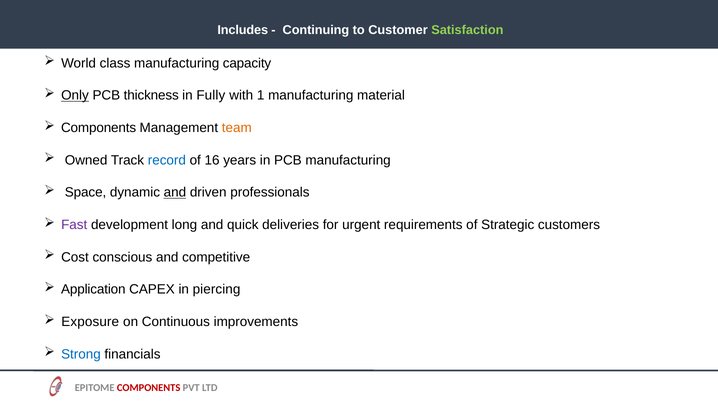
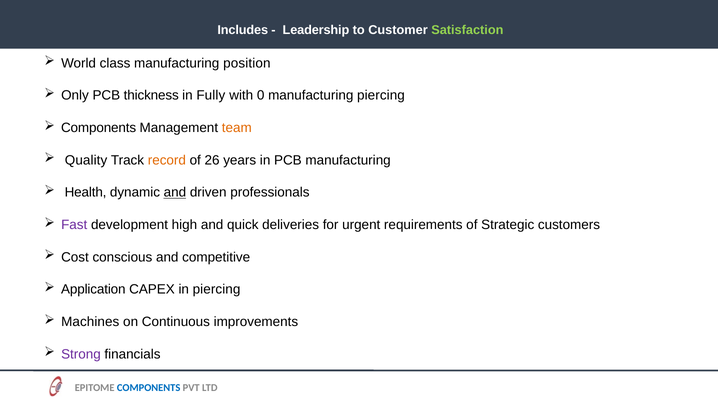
Continuing: Continuing -> Leadership
capacity: capacity -> position
Only underline: present -> none
1: 1 -> 0
manufacturing material: material -> piercing
Owned: Owned -> Quality
record colour: blue -> orange
16: 16 -> 26
Space: Space -> Health
long: long -> high
Exposure: Exposure -> Machines
Strong colour: blue -> purple
COMPONENTS at (149, 387) colour: red -> blue
